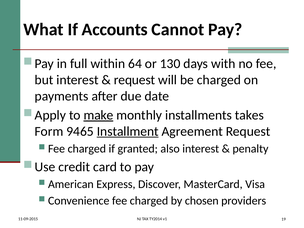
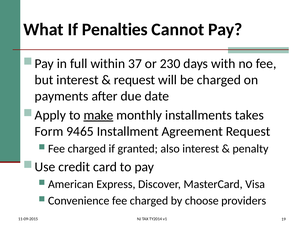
Accounts: Accounts -> Penalties
64: 64 -> 37
130: 130 -> 230
Installment underline: present -> none
chosen: chosen -> choose
